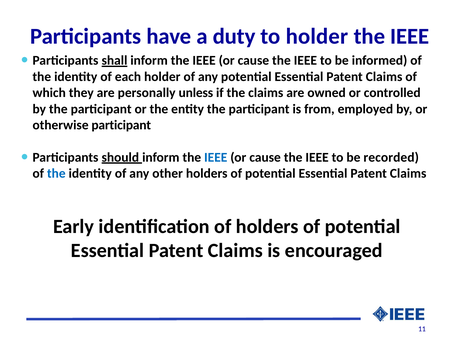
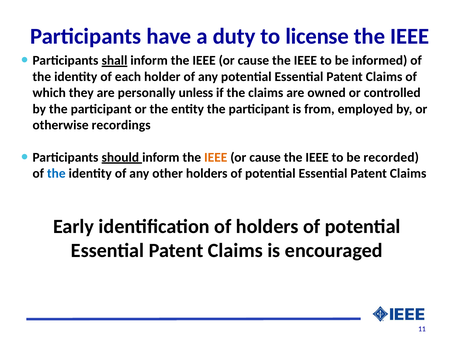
to holder: holder -> license
otherwise participant: participant -> recordings
IEEE at (216, 157) colour: blue -> orange
